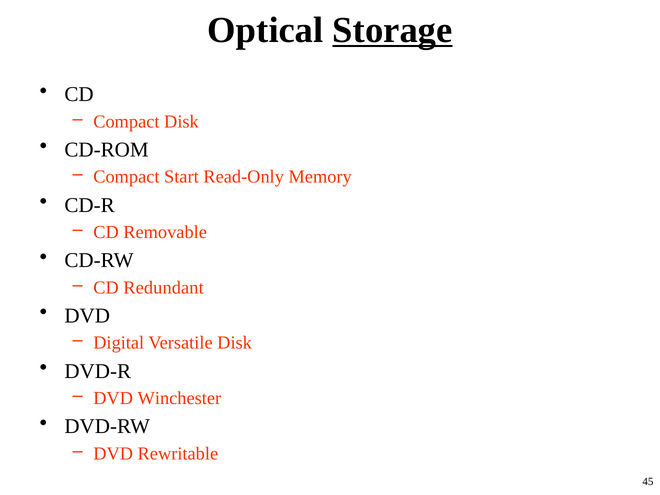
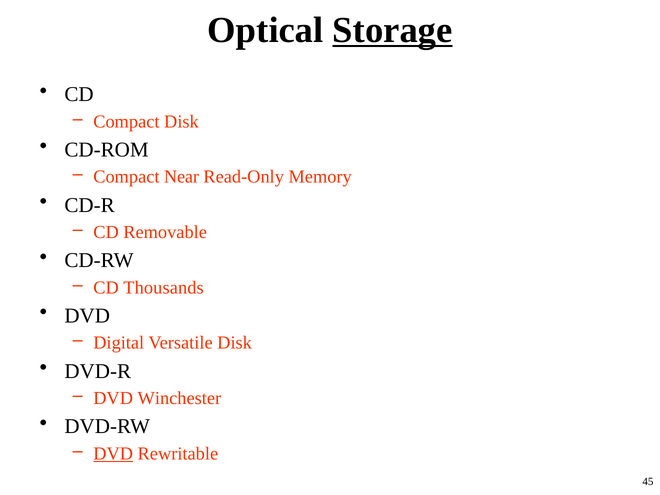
Start: Start -> Near
Redundant: Redundant -> Thousands
DVD at (113, 454) underline: none -> present
